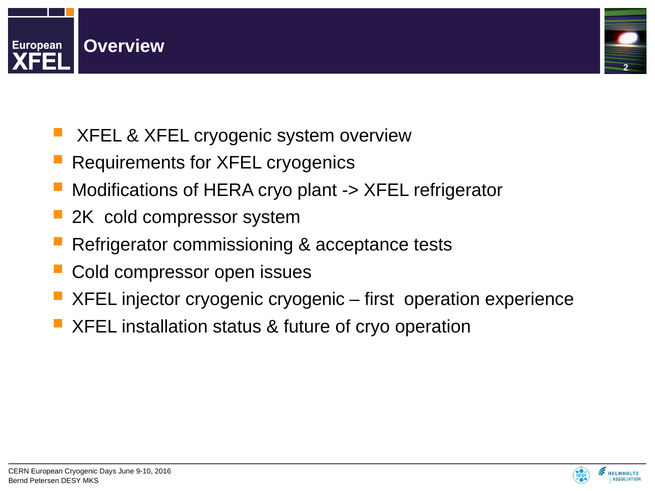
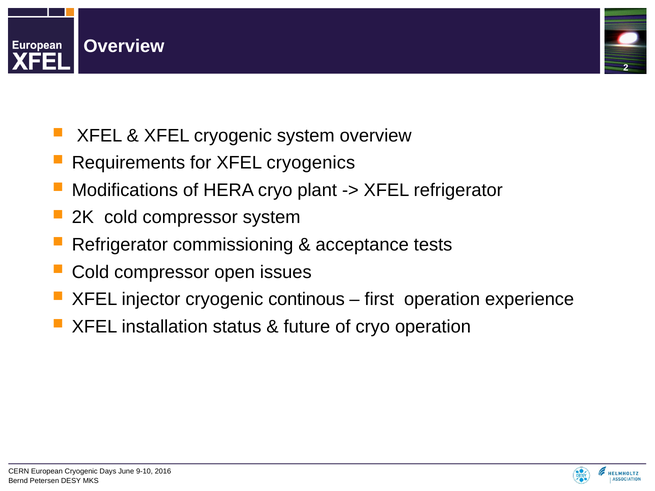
cryogenic cryogenic: cryogenic -> continous
